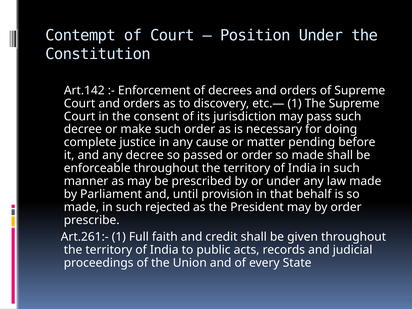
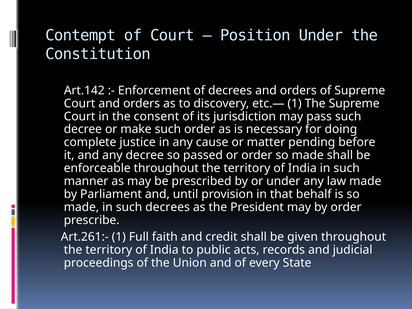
such rejected: rejected -> decrees
